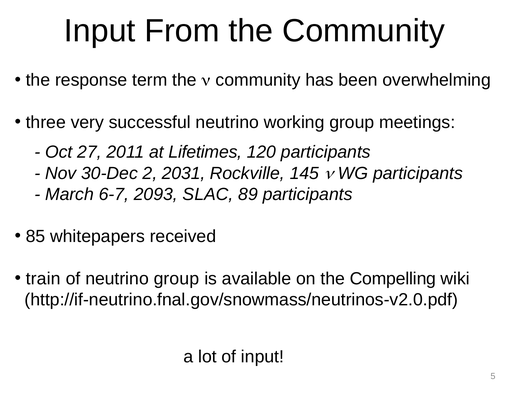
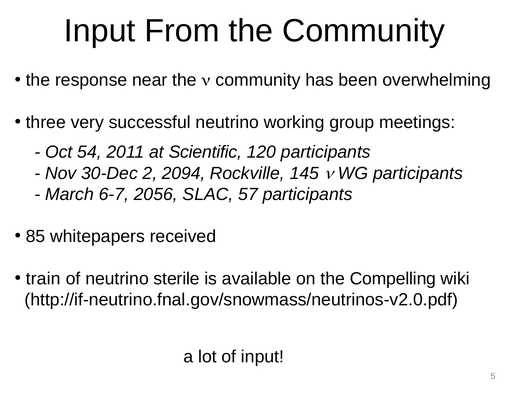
term: term -> near
27: 27 -> 54
Lifetimes: Lifetimes -> Scientific
2031: 2031 -> 2094
2093: 2093 -> 2056
89: 89 -> 57
neutrino group: group -> sterile
